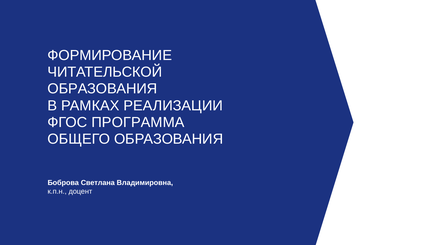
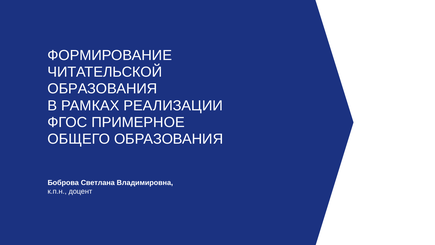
ПРОГРАММА: ПРОГРАММА -> ПРИМЕРНОЕ
